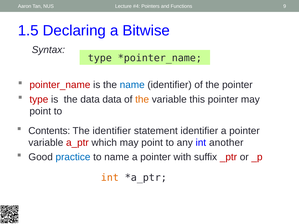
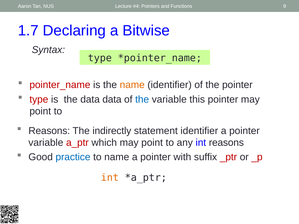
1.5: 1.5 -> 1.7
name at (132, 85) colour: blue -> orange
the at (142, 99) colour: orange -> blue
Contents at (49, 131): Contents -> Reasons
The identifier: identifier -> indirectly
int another: another -> reasons
